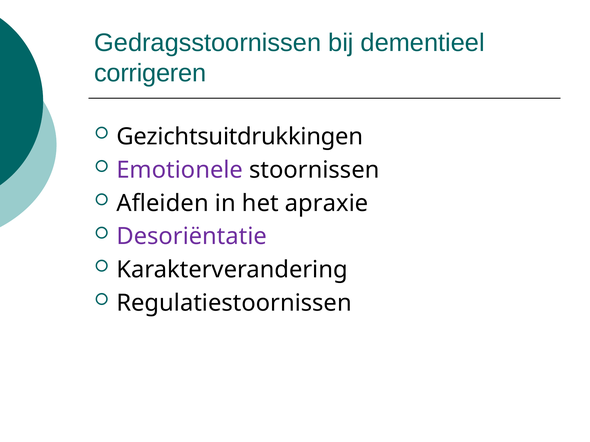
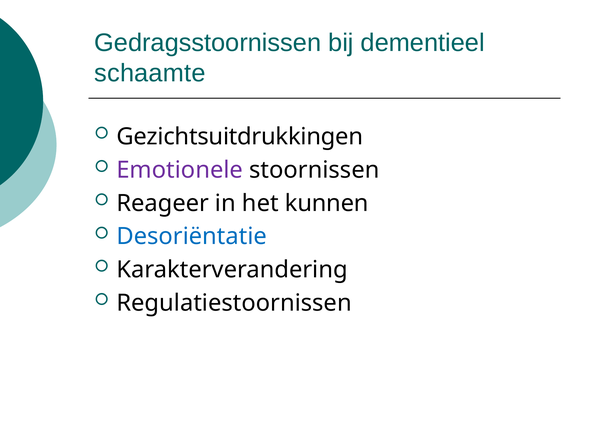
corrigeren: corrigeren -> schaamte
Afleiden: Afleiden -> Reageer
apraxie: apraxie -> kunnen
Desoriëntatie colour: purple -> blue
